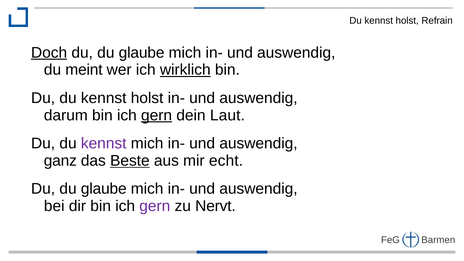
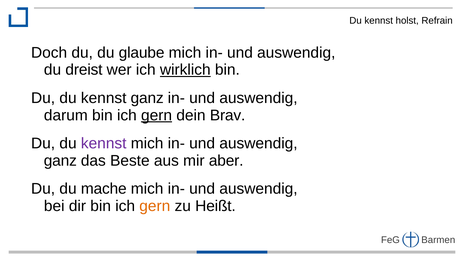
Doch underline: present -> none
meint: meint -> dreist
Du du kennst holst: holst -> ganz
Laut: Laut -> Brav
Beste underline: present -> none
echt: echt -> aber
glaube at (104, 189): glaube -> mache
gern at (155, 206) colour: purple -> orange
Nervt: Nervt -> Heißt
